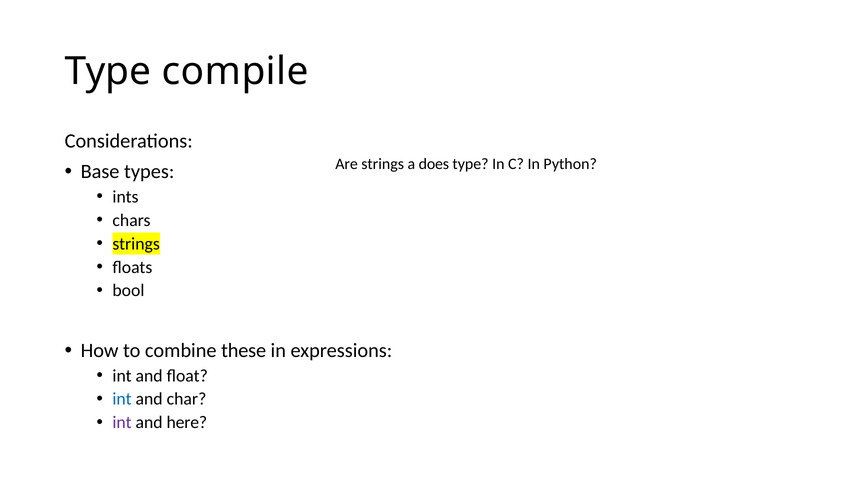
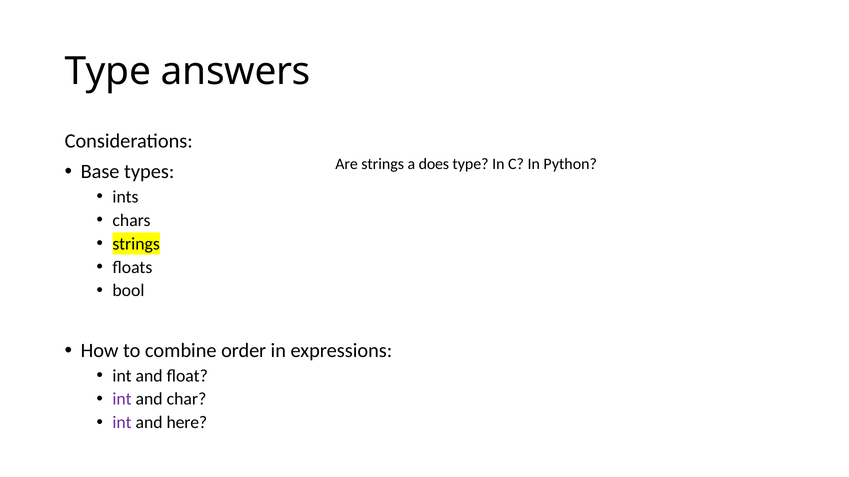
compile: compile -> answers
these: these -> order
int at (122, 400) colour: blue -> purple
